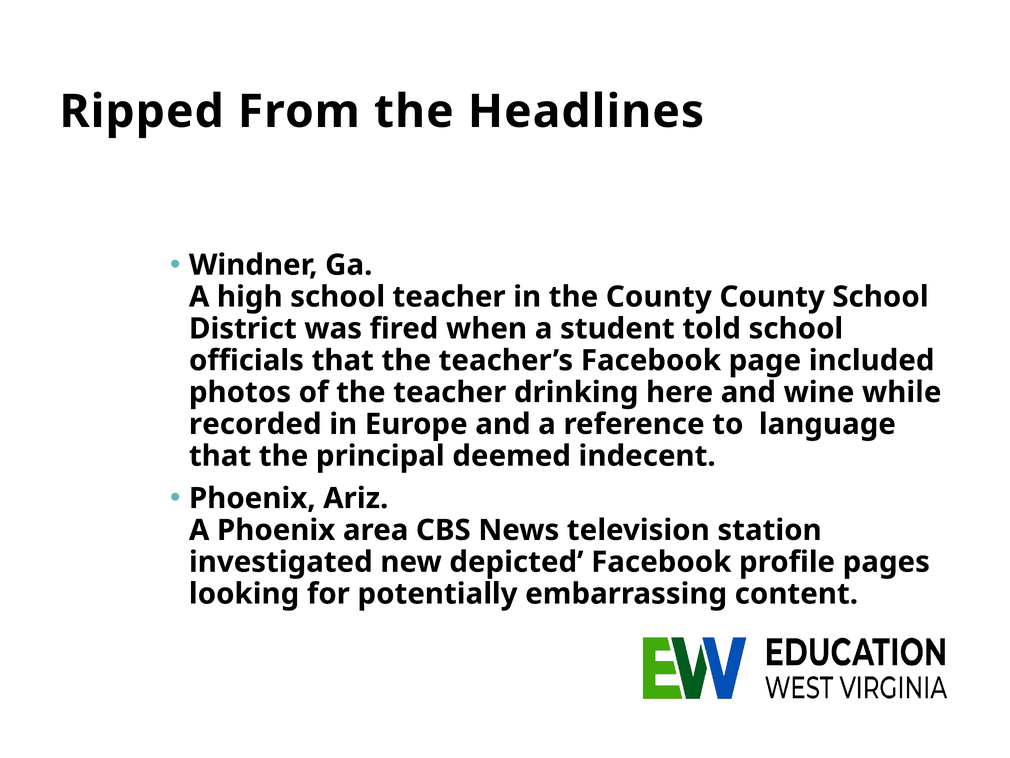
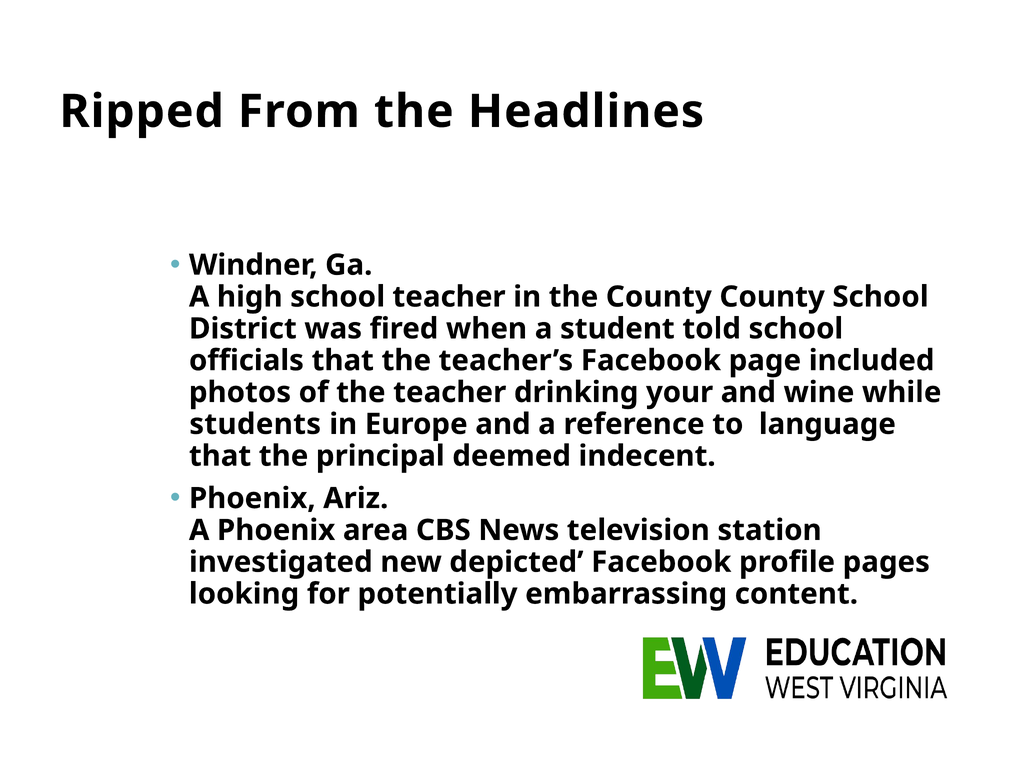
here: here -> your
recorded: recorded -> students
